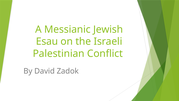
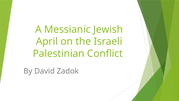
Esau: Esau -> April
